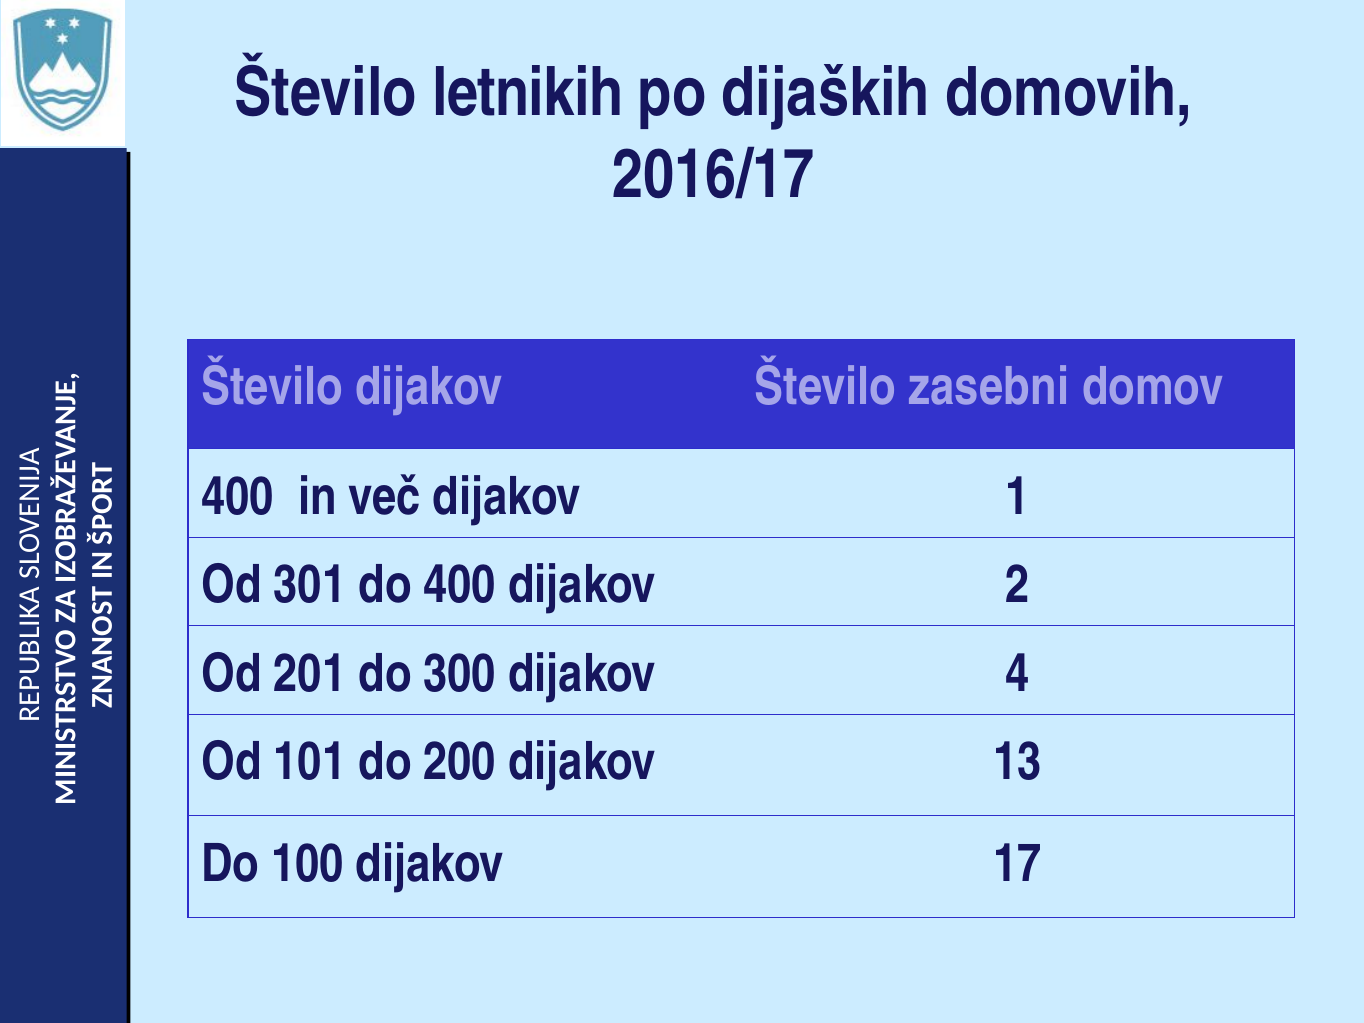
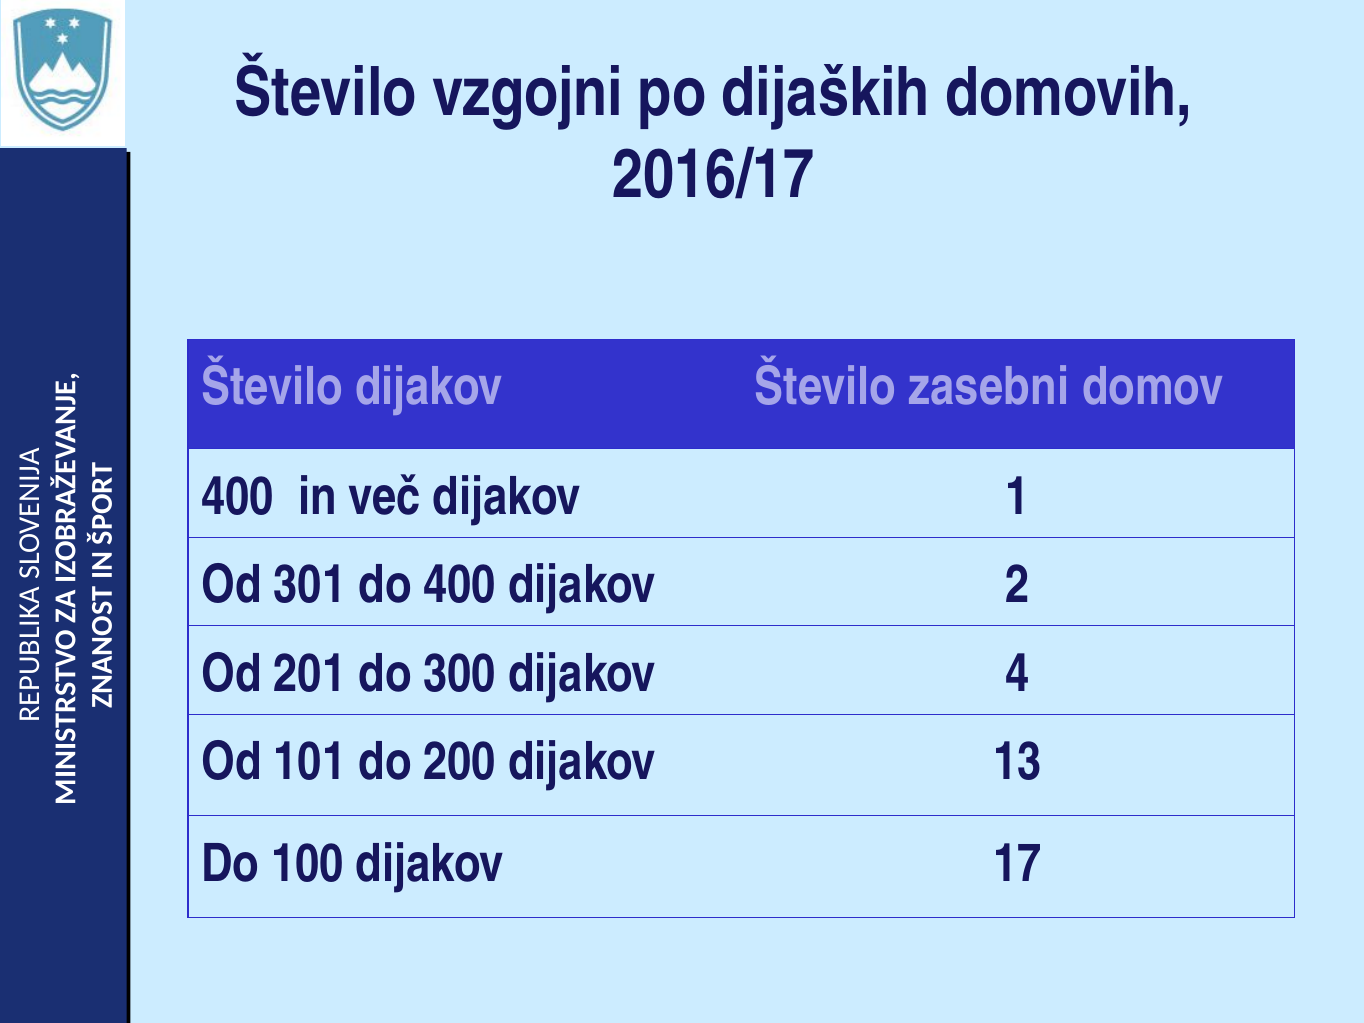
letnikih: letnikih -> vzgojni
